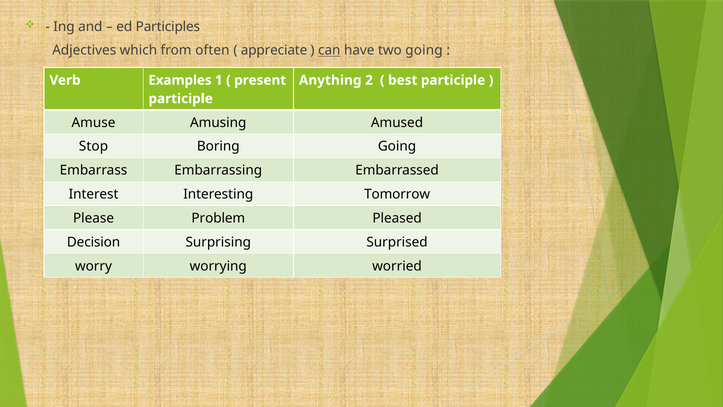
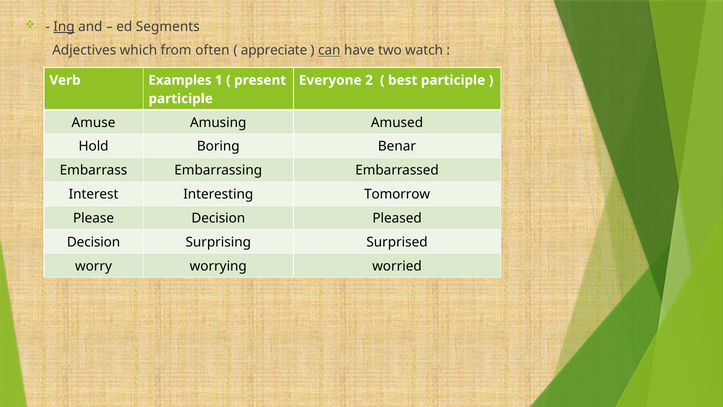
Ing underline: none -> present
Participles: Participles -> Segments
two going: going -> watch
Anything: Anything -> Everyone
Stop: Stop -> Hold
Boring Going: Going -> Benar
Please Problem: Problem -> Decision
